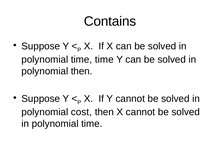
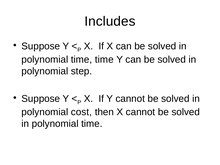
Contains: Contains -> Includes
polynomial then: then -> step
